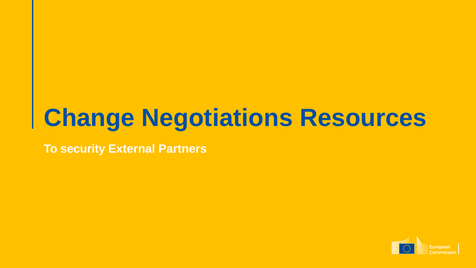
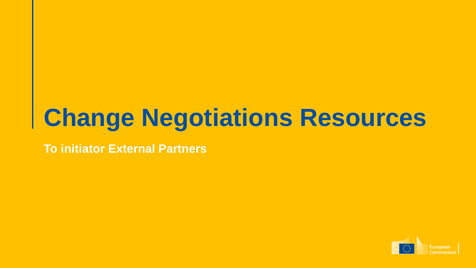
security: security -> initiator
